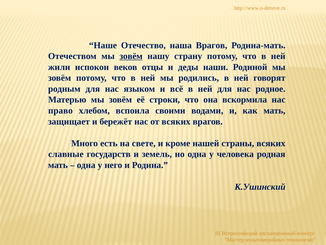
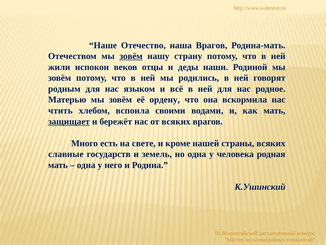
строки: строки -> ордену
право: право -> чтить
защищает underline: none -> present
